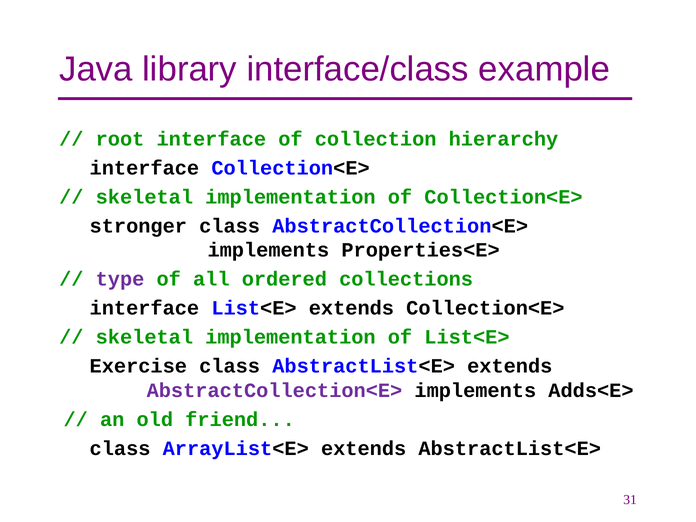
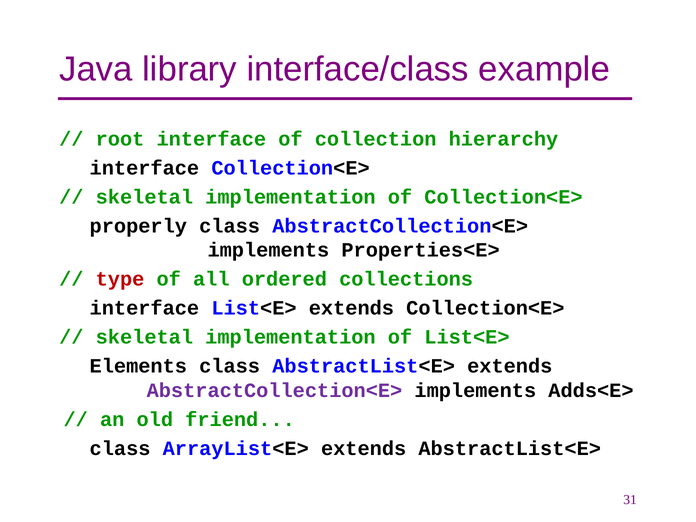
stronger: stronger -> properly
type colour: purple -> red
Exercise: Exercise -> Elements
